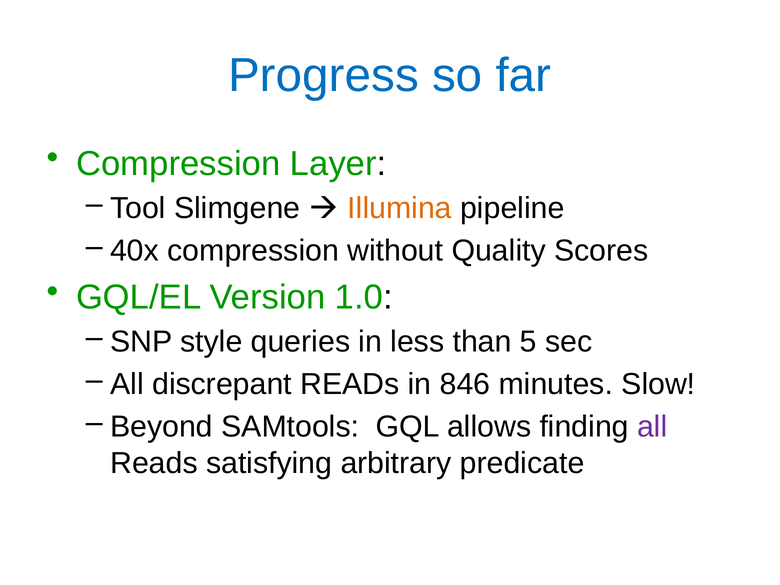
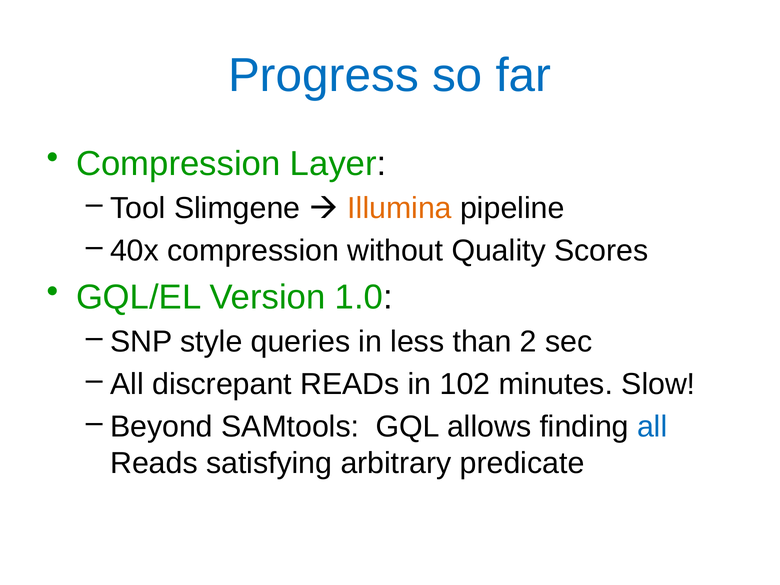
5: 5 -> 2
846: 846 -> 102
all at (652, 427) colour: purple -> blue
